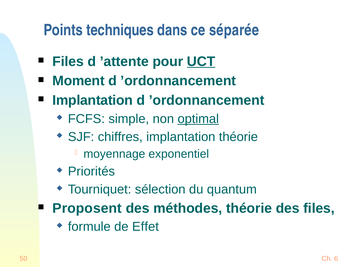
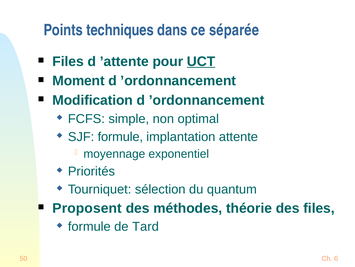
Implantation at (93, 100): Implantation -> Modification
optimal underline: present -> none
SJF chiffres: chiffres -> formule
implantation théorie: théorie -> attente
Effet: Effet -> Tard
